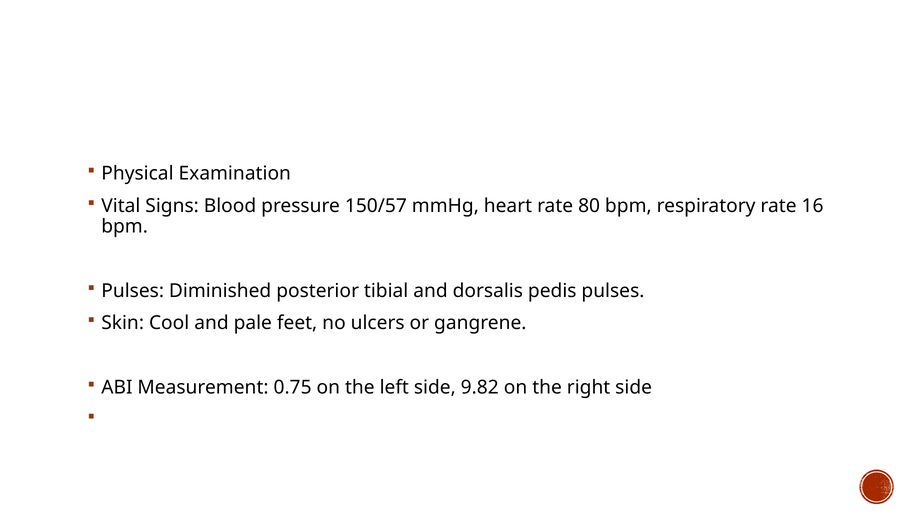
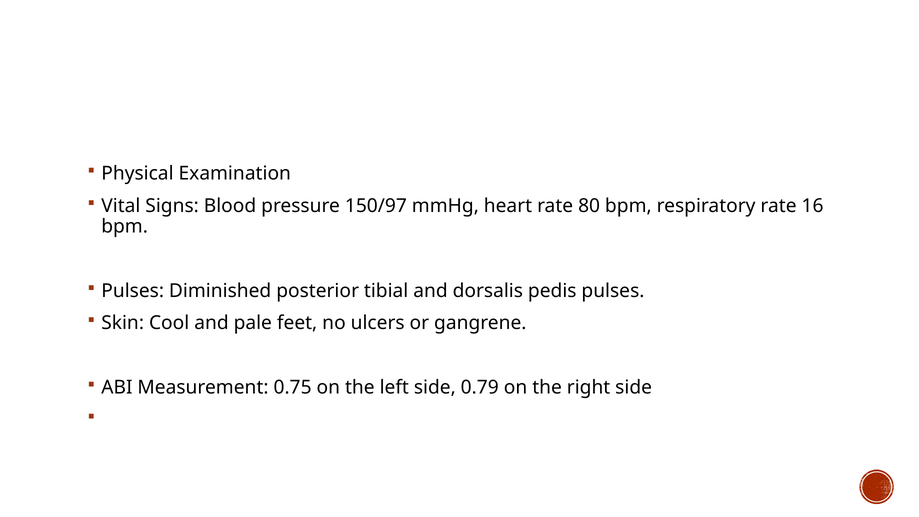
150/57: 150/57 -> 150/97
9.82: 9.82 -> 0.79
